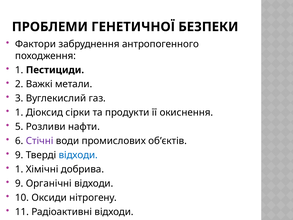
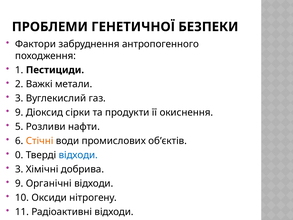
1 at (19, 112): 1 -> 9
Стічні colour: purple -> orange
9 at (19, 155): 9 -> 0
1 at (19, 169): 1 -> 3
